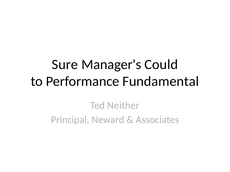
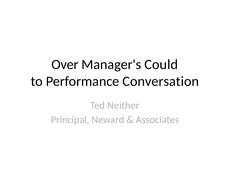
Sure: Sure -> Over
Fundamental: Fundamental -> Conversation
